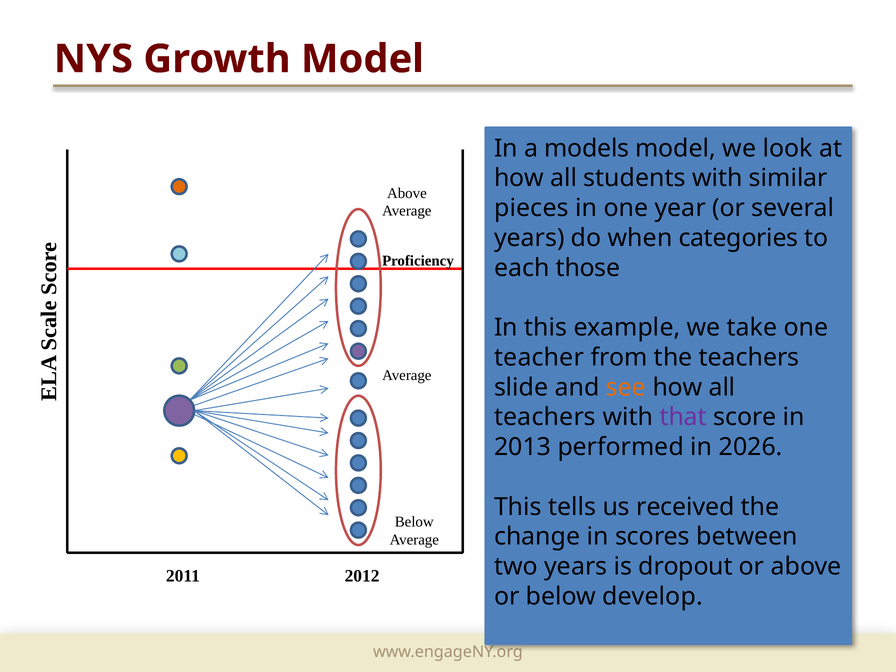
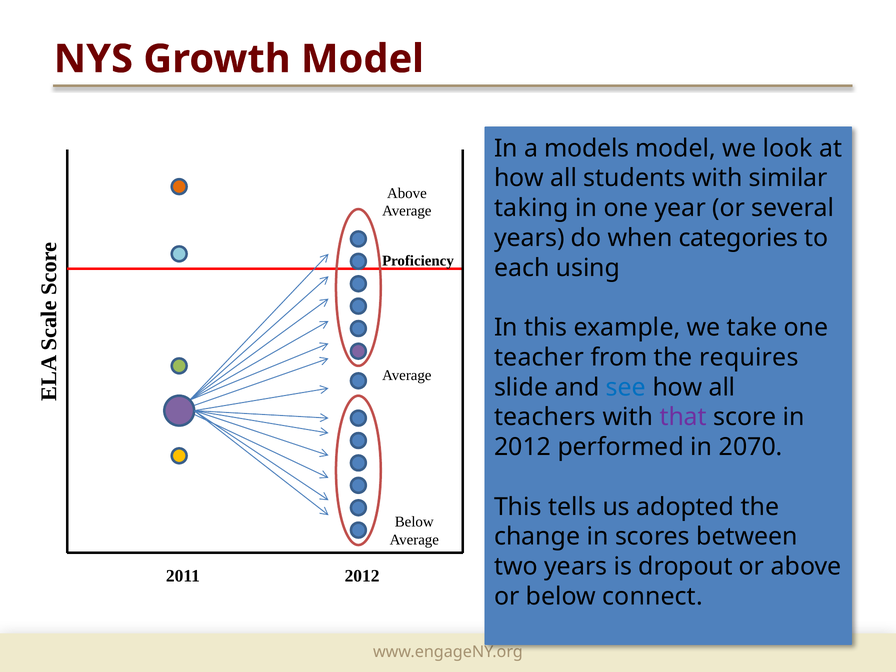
pieces: pieces -> taking
those: those -> using
the teachers: teachers -> requires
see colour: orange -> blue
2013 at (523, 447): 2013 -> 2012
2026: 2026 -> 2070
received: received -> adopted
develop: develop -> connect
